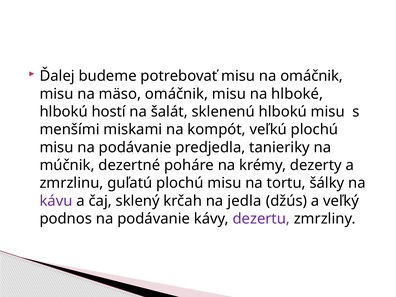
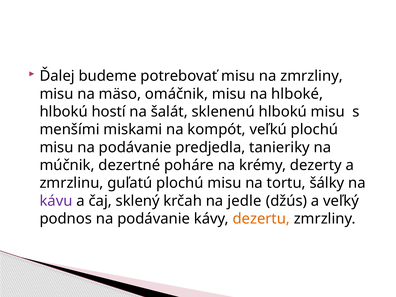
na omáčnik: omáčnik -> zmrzliny
jedla: jedla -> jedle
dezertu colour: purple -> orange
